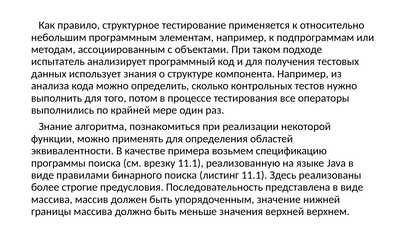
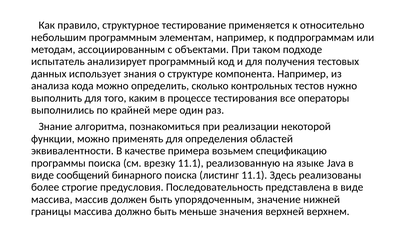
потом: потом -> каким
правилами: правилами -> сообщений
